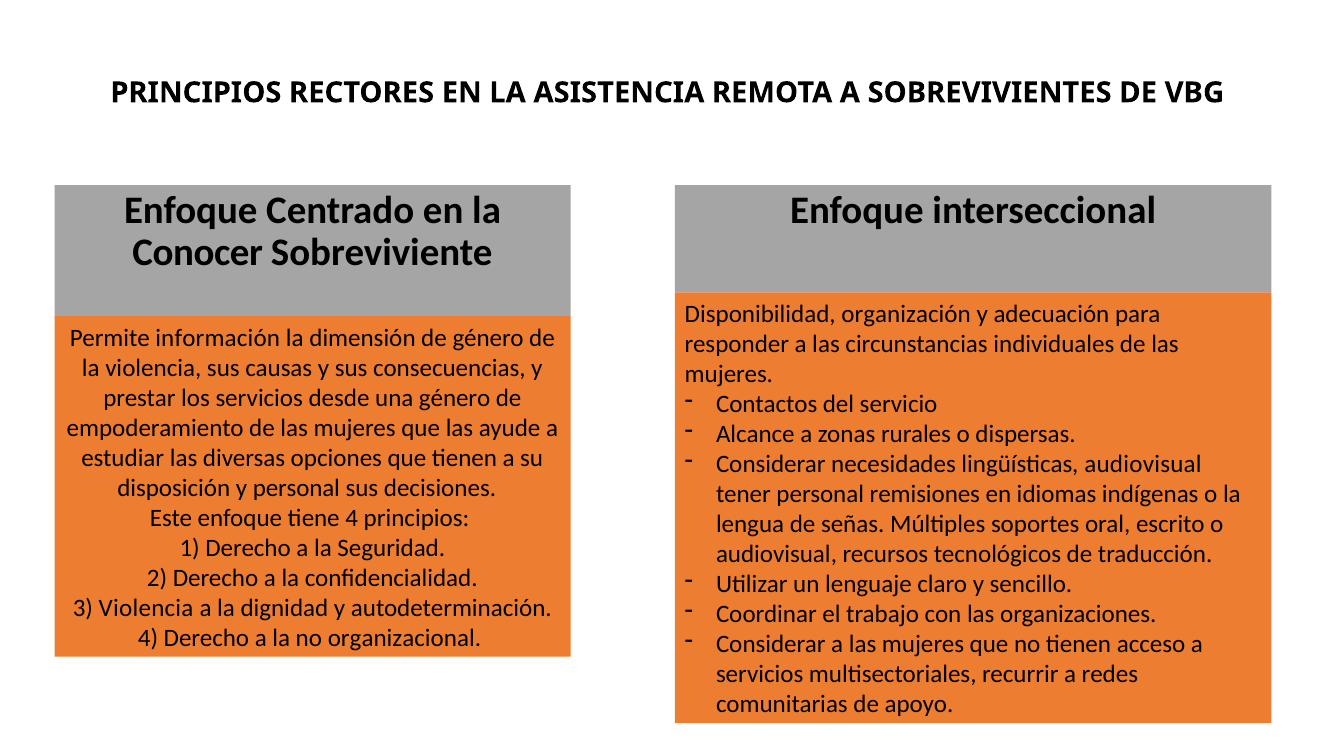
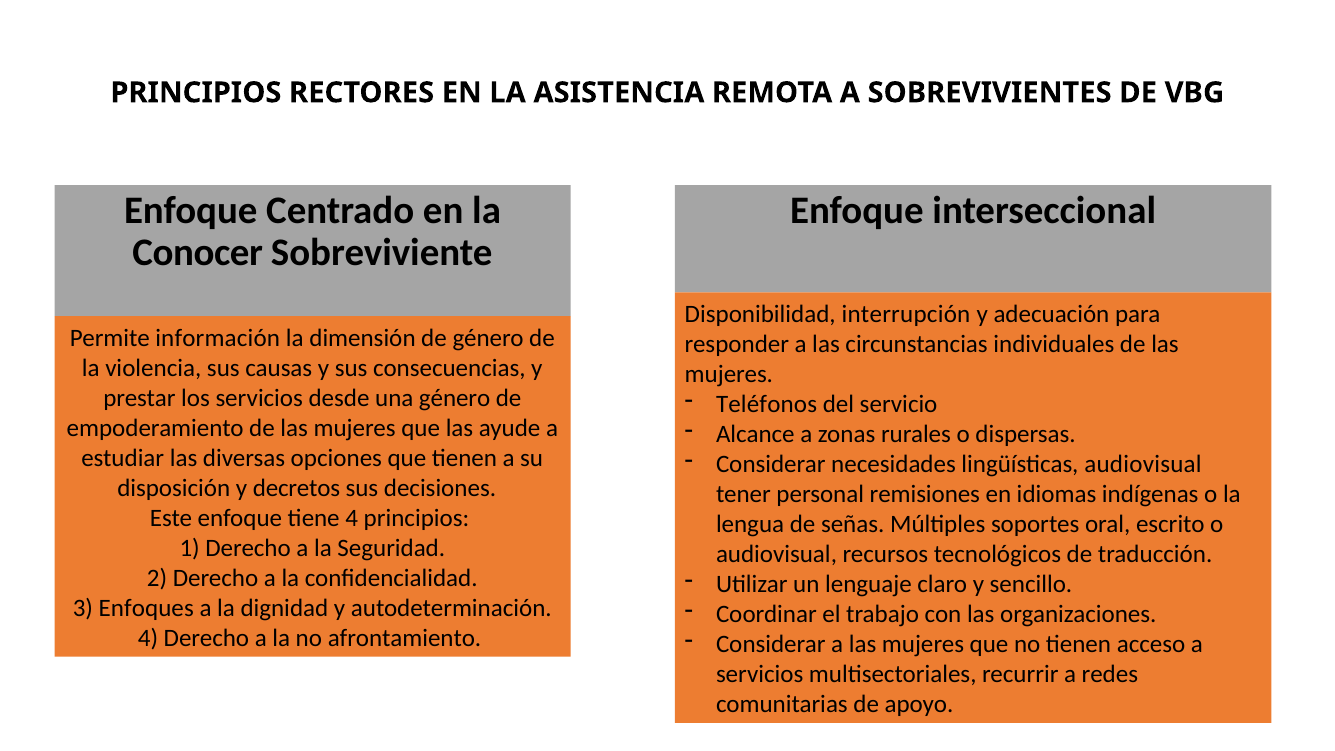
organización: organización -> interrupción
Contactos: Contactos -> Teléfonos
y personal: personal -> decretos
3 Violencia: Violencia -> Enfoques
organizacional: organizacional -> afrontamiento
